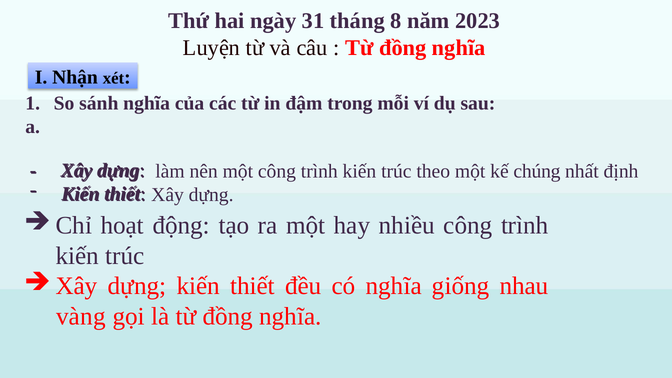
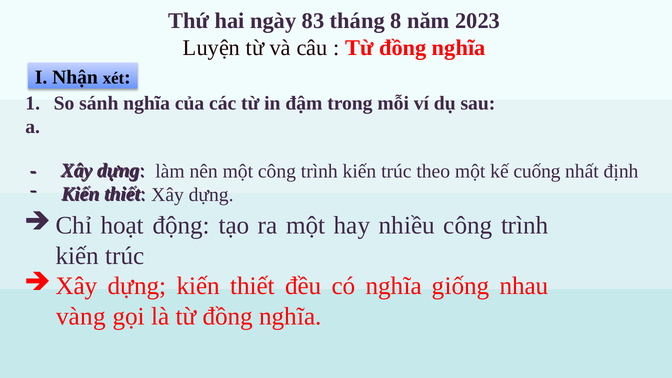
31: 31 -> 83
chúng: chúng -> cuống
